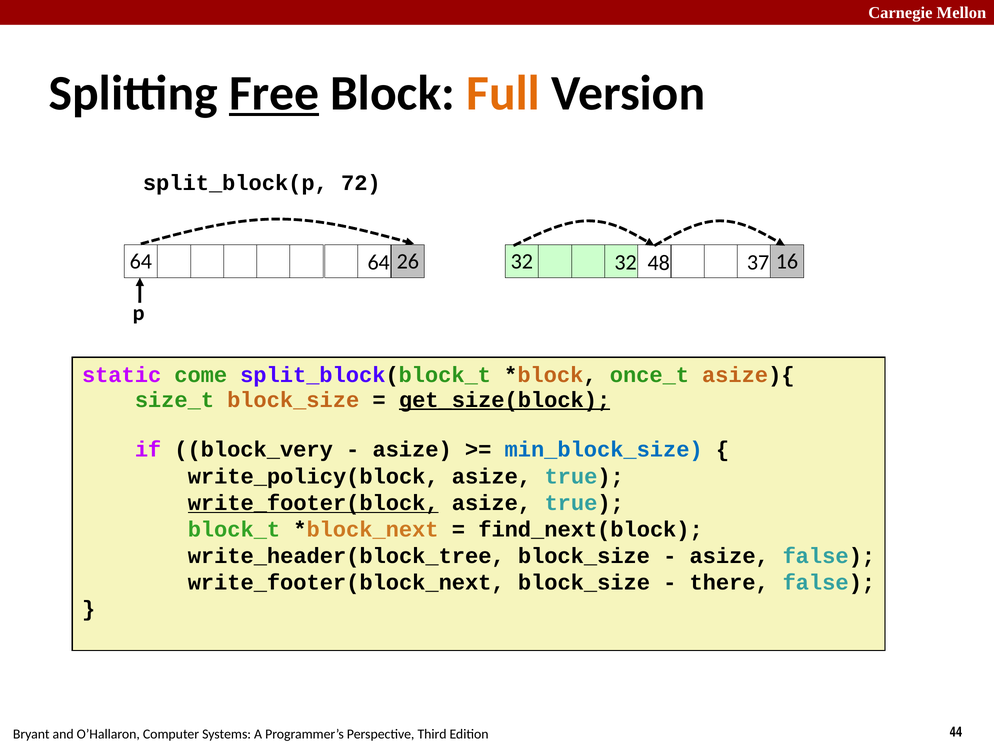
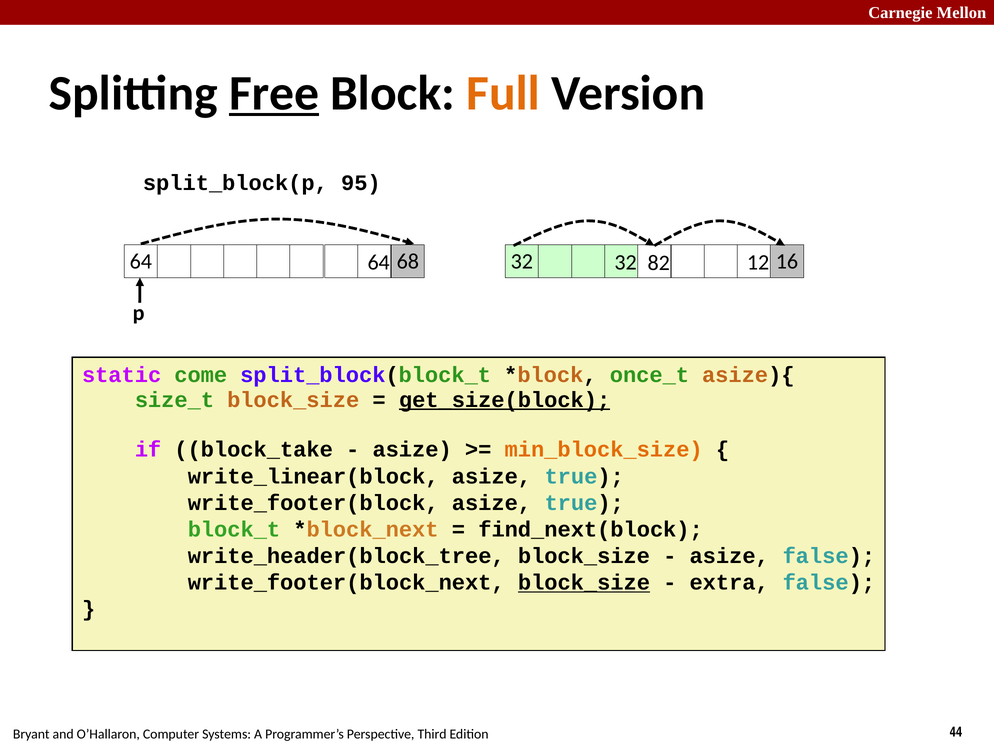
72: 72 -> 95
48: 48 -> 82
26: 26 -> 68
37: 37 -> 12
block_very: block_very -> block_take
min_block_size colour: blue -> orange
write_policy(block: write_policy(block -> write_linear(block
write_footer(block underline: present -> none
block_size at (584, 583) underline: none -> present
there: there -> extra
